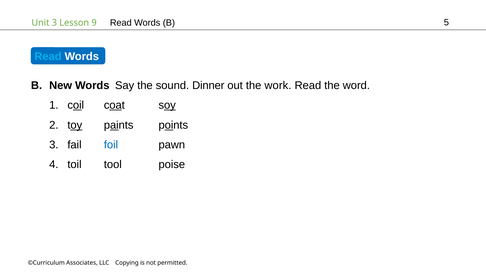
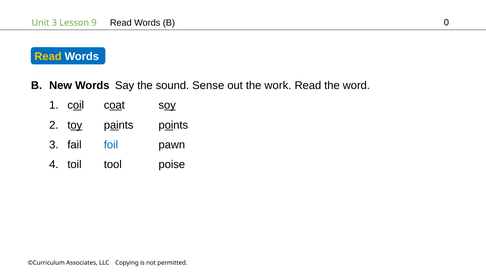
5: 5 -> 0
Read at (48, 56) colour: light blue -> yellow
Dinner: Dinner -> Sense
